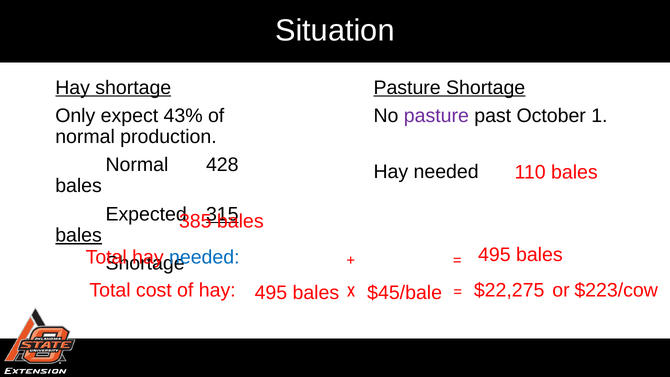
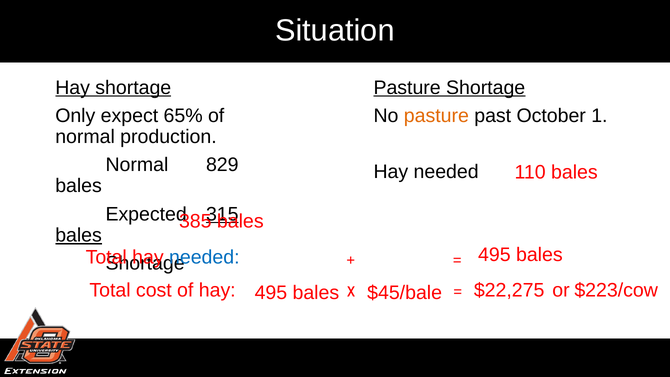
43%: 43% -> 65%
pasture at (436, 116) colour: purple -> orange
428: 428 -> 829
